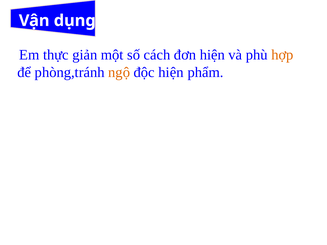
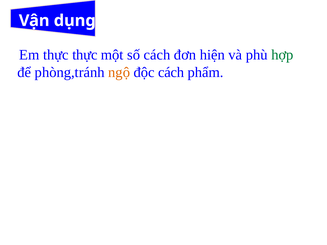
thực giản: giản -> thực
hợp colour: orange -> green
độc hiện: hiện -> cách
